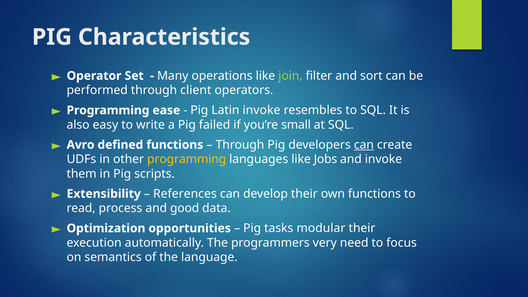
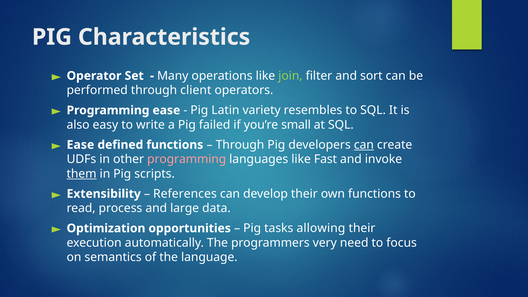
Latin invoke: invoke -> variety
Avro at (81, 145): Avro -> Ease
programming at (187, 159) colour: yellow -> pink
Jobs: Jobs -> Fast
them underline: none -> present
good: good -> large
modular: modular -> allowing
